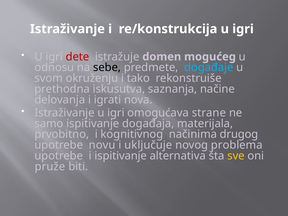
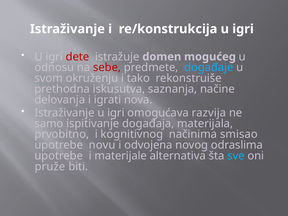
sebe colour: black -> red
strane: strane -> razvija
drugog: drugog -> smisao
uključuje: uključuje -> odvojena
problema: problema -> odraslima
i ispitivanje: ispitivanje -> materijale
sve colour: yellow -> light blue
